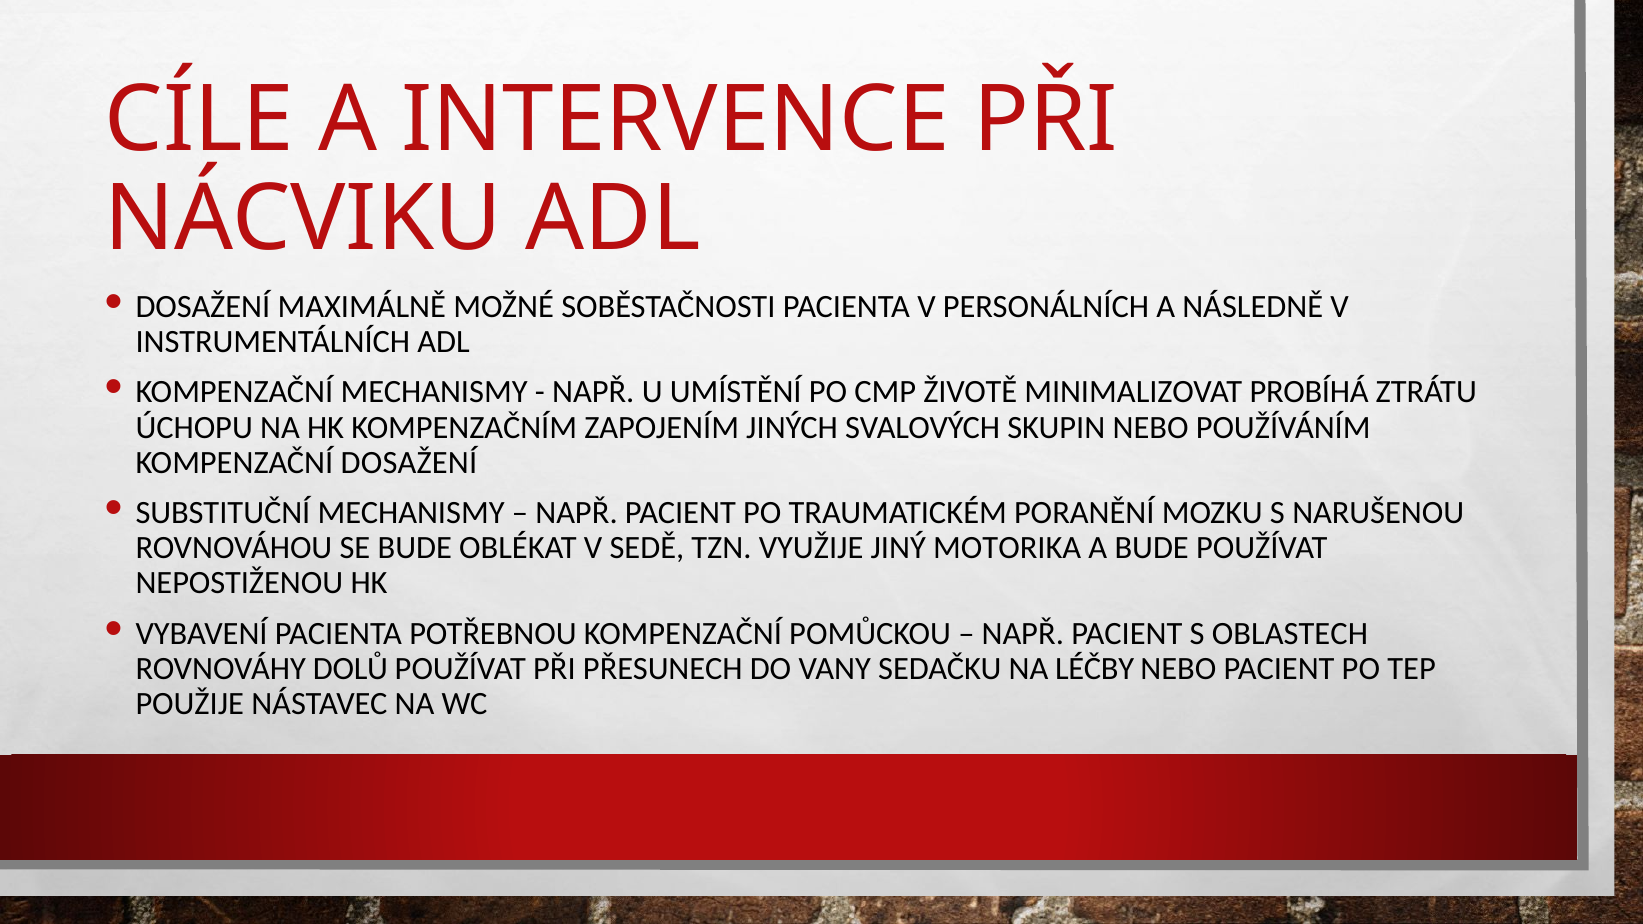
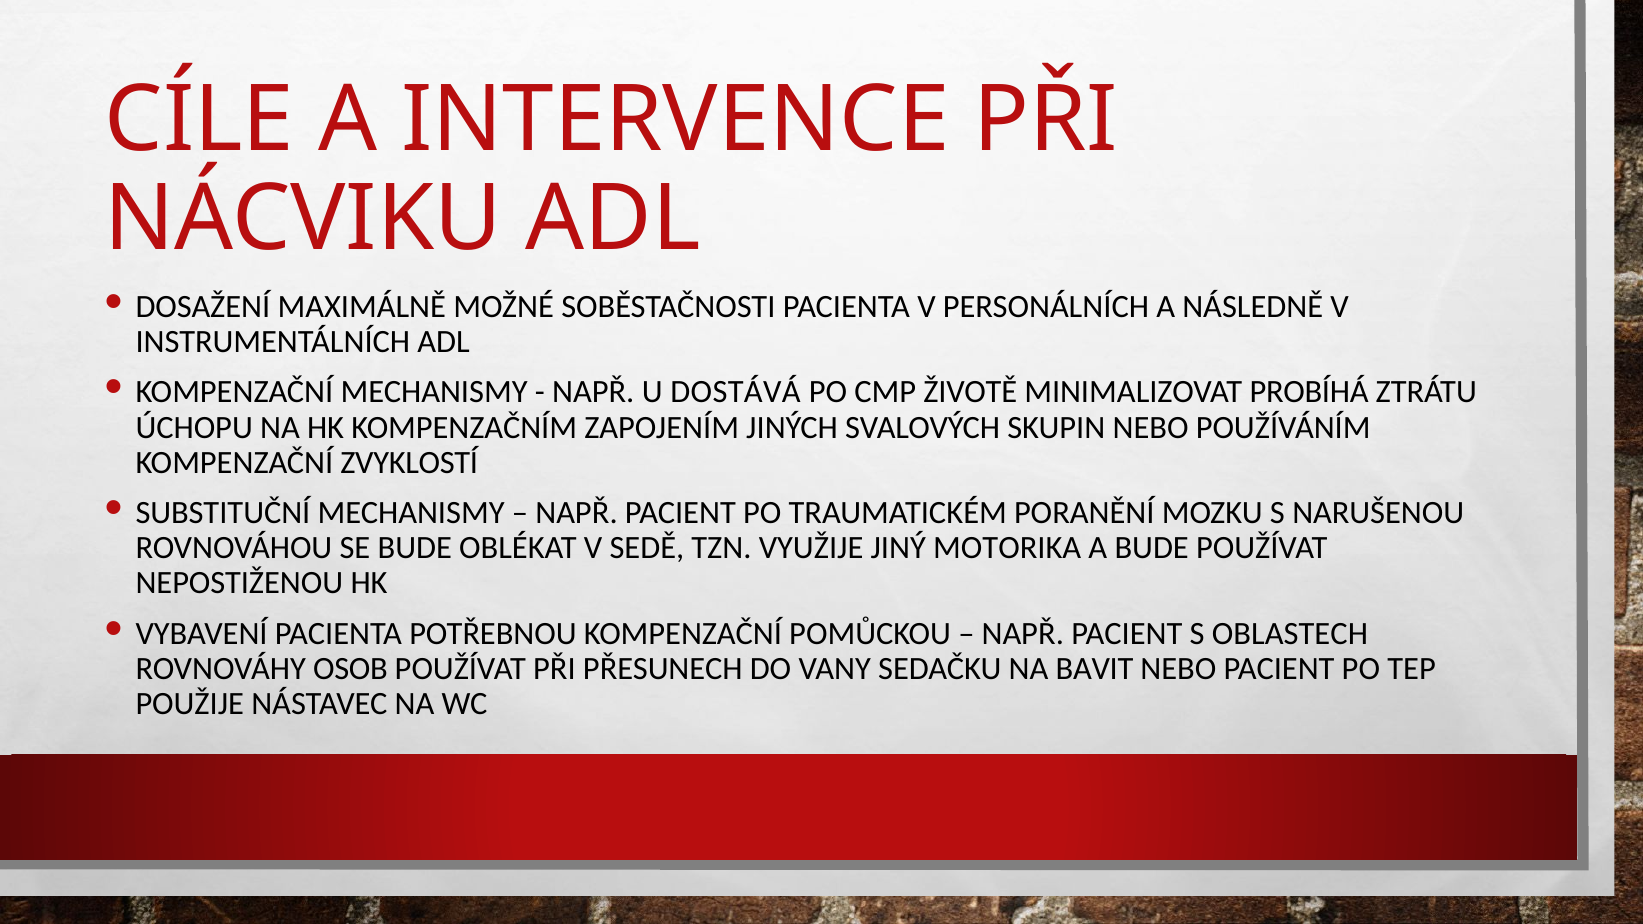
UMÍSTĚNÍ: UMÍSTĚNÍ -> DOSTÁVÁ
KOMPENZAČNÍ DOSAŽENÍ: DOSAŽENÍ -> ZVYKLOSTÍ
DOLŮ: DOLŮ -> OSOB
LÉČBY: LÉČBY -> BAVIT
